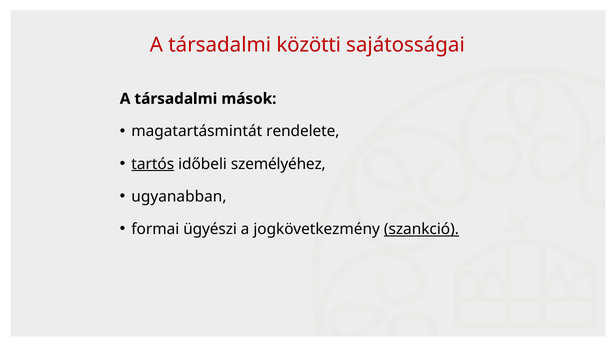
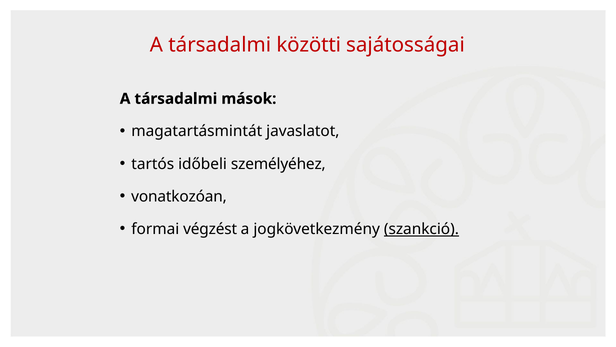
rendelete: rendelete -> javaslatot
tartós underline: present -> none
ugyanabban: ugyanabban -> vonatkozóan
ügyészi: ügyészi -> végzést
